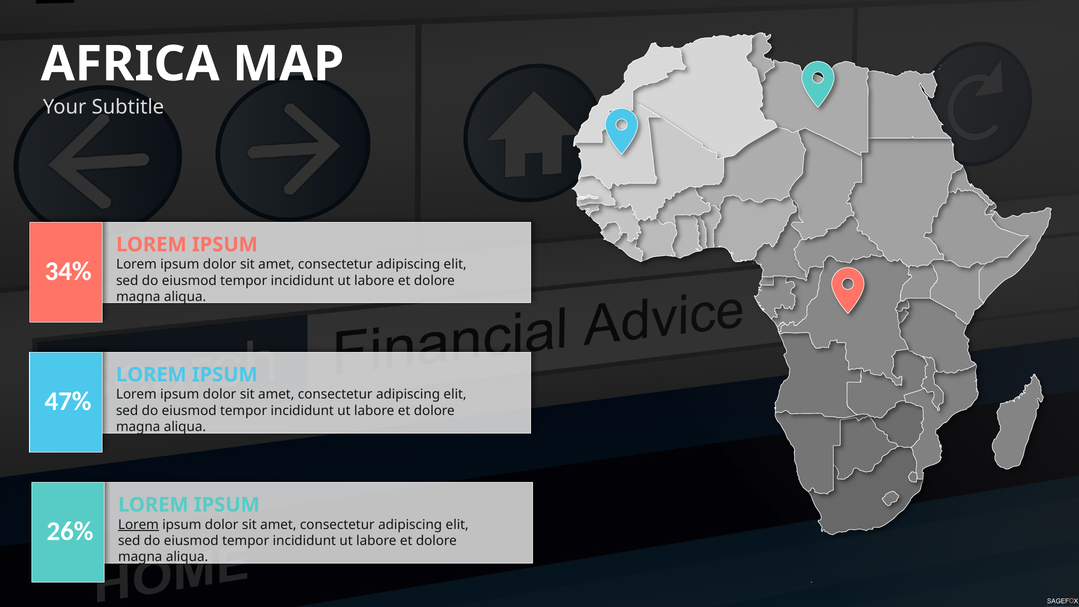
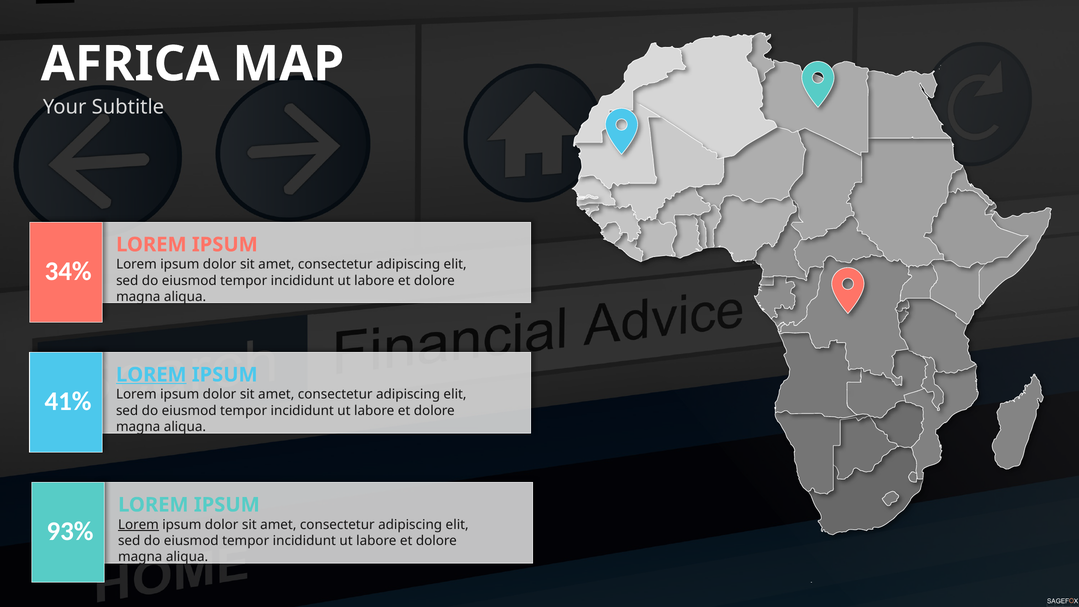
LOREM at (151, 375) underline: none -> present
47%: 47% -> 41%
26%: 26% -> 93%
